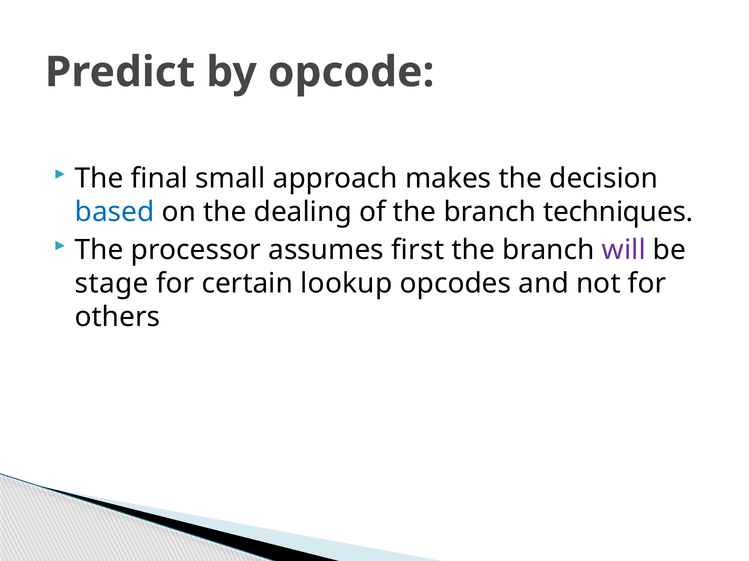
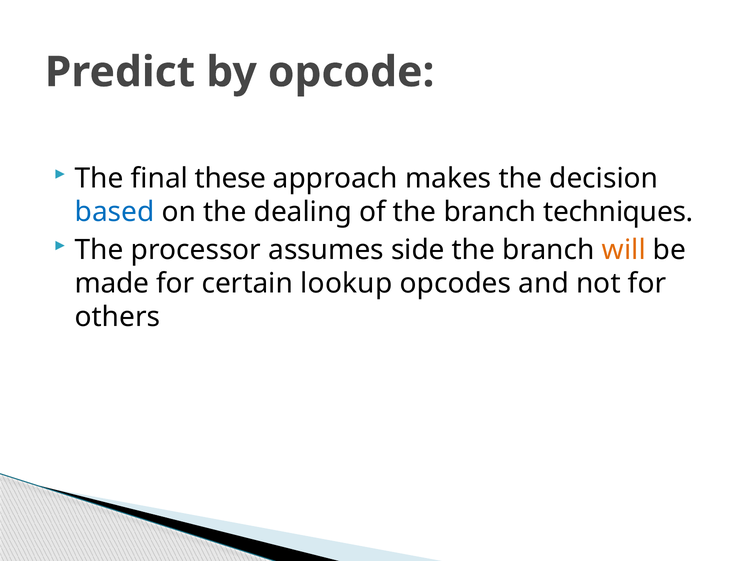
small: small -> these
first: first -> side
will colour: purple -> orange
stage: stage -> made
